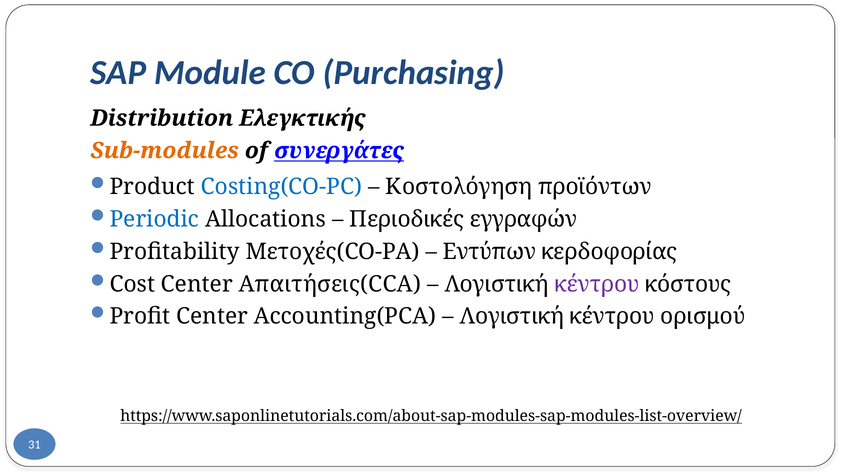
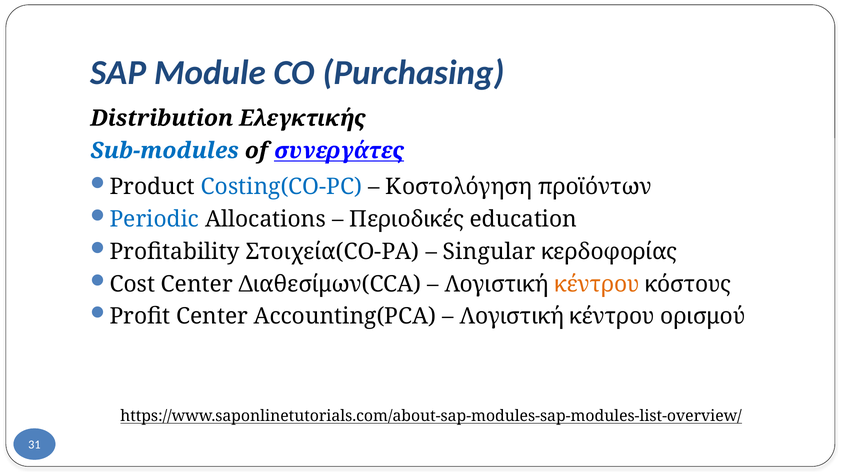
Sub-modules colour: orange -> blue
εγγραφών: εγγραφών -> education
Μετοχές(CO-PA: Μετοχές(CO-PA -> Στοιχεία(CO-PA
Εντύπων: Εντύπων -> Singular
Απαιτήσεις(CCA: Απαιτήσεις(CCA -> Διαθεσίμων(CCA
κέντρου at (597, 284) colour: purple -> orange
